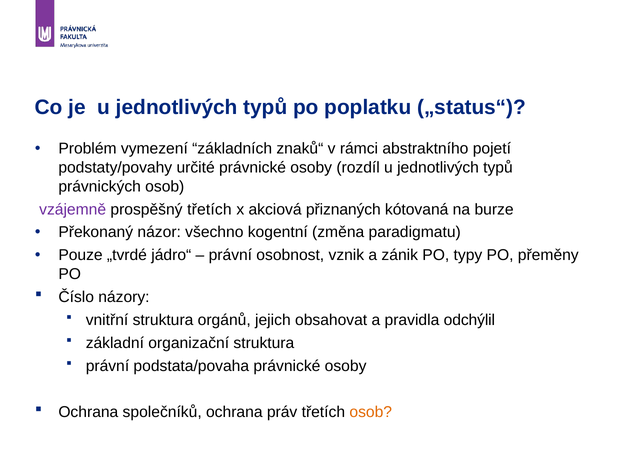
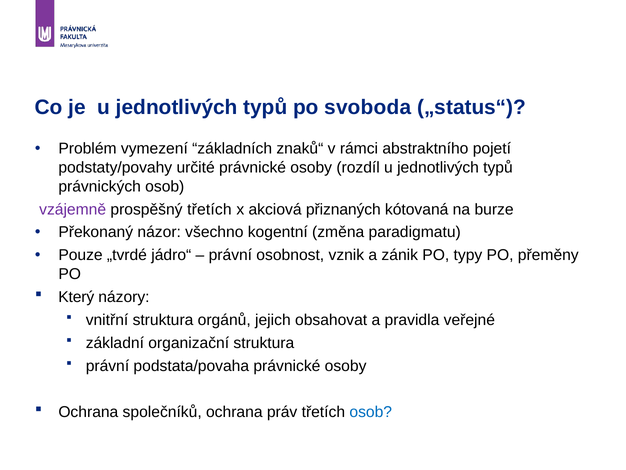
poplatku: poplatku -> svoboda
Číslo: Číslo -> Který
odchýlil: odchýlil -> veřejné
osob at (371, 411) colour: orange -> blue
